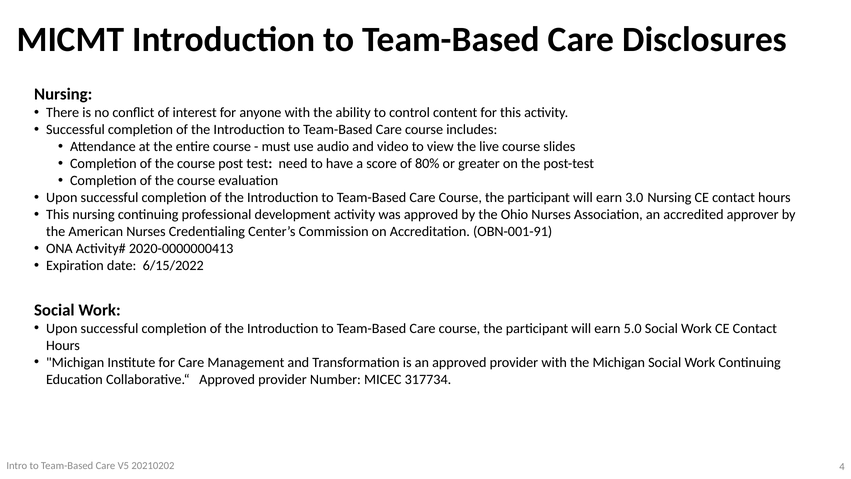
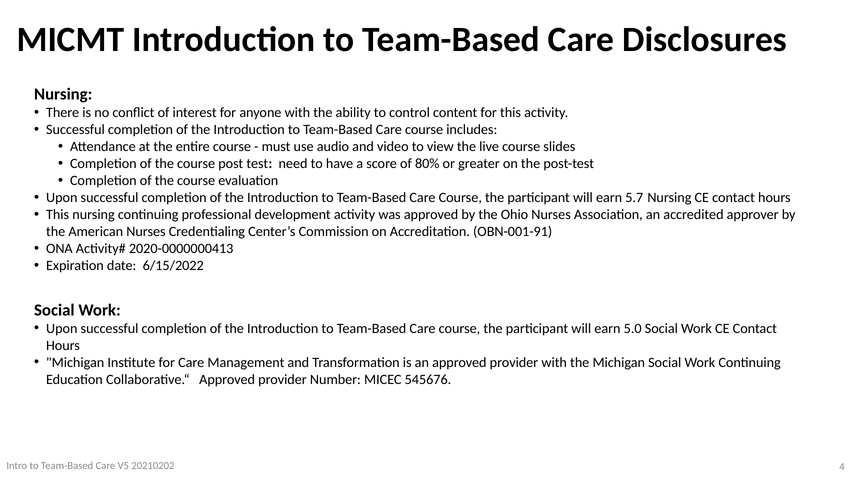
3.0: 3.0 -> 5.7
317734: 317734 -> 545676
